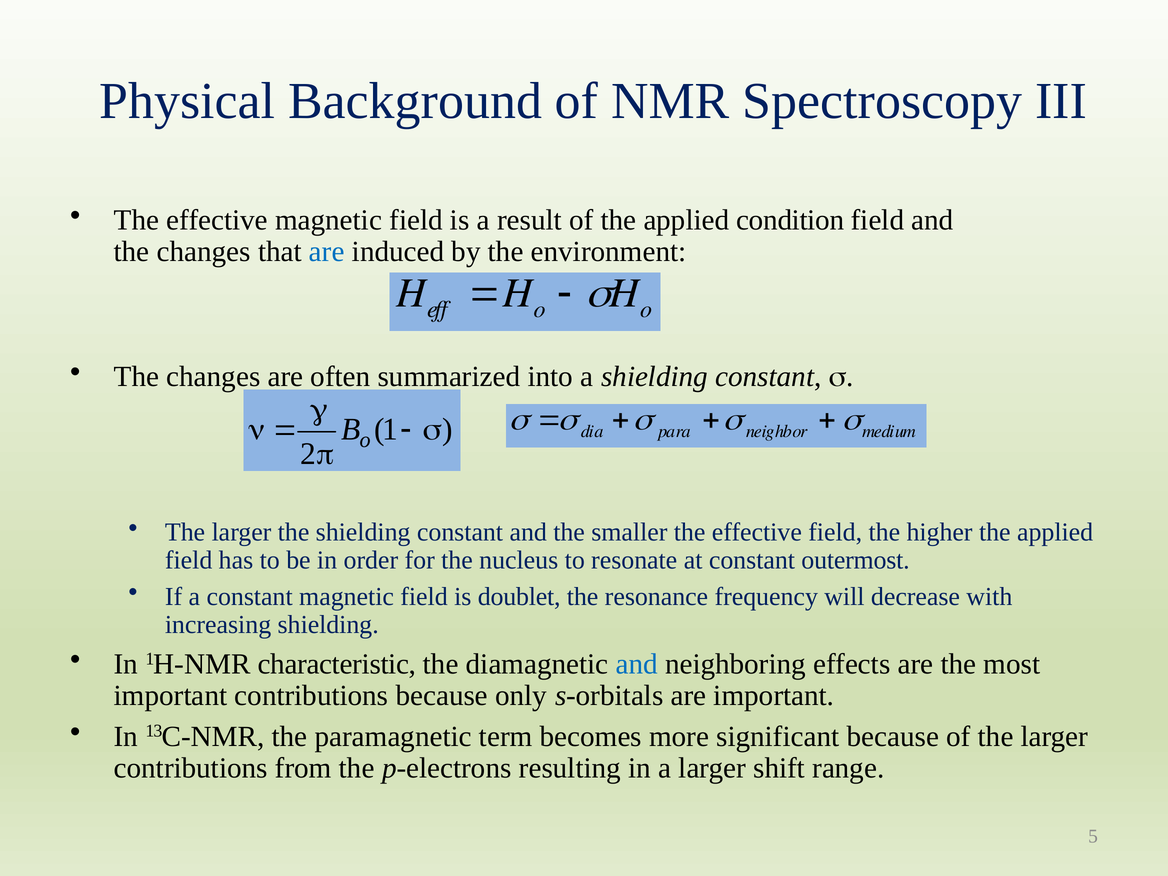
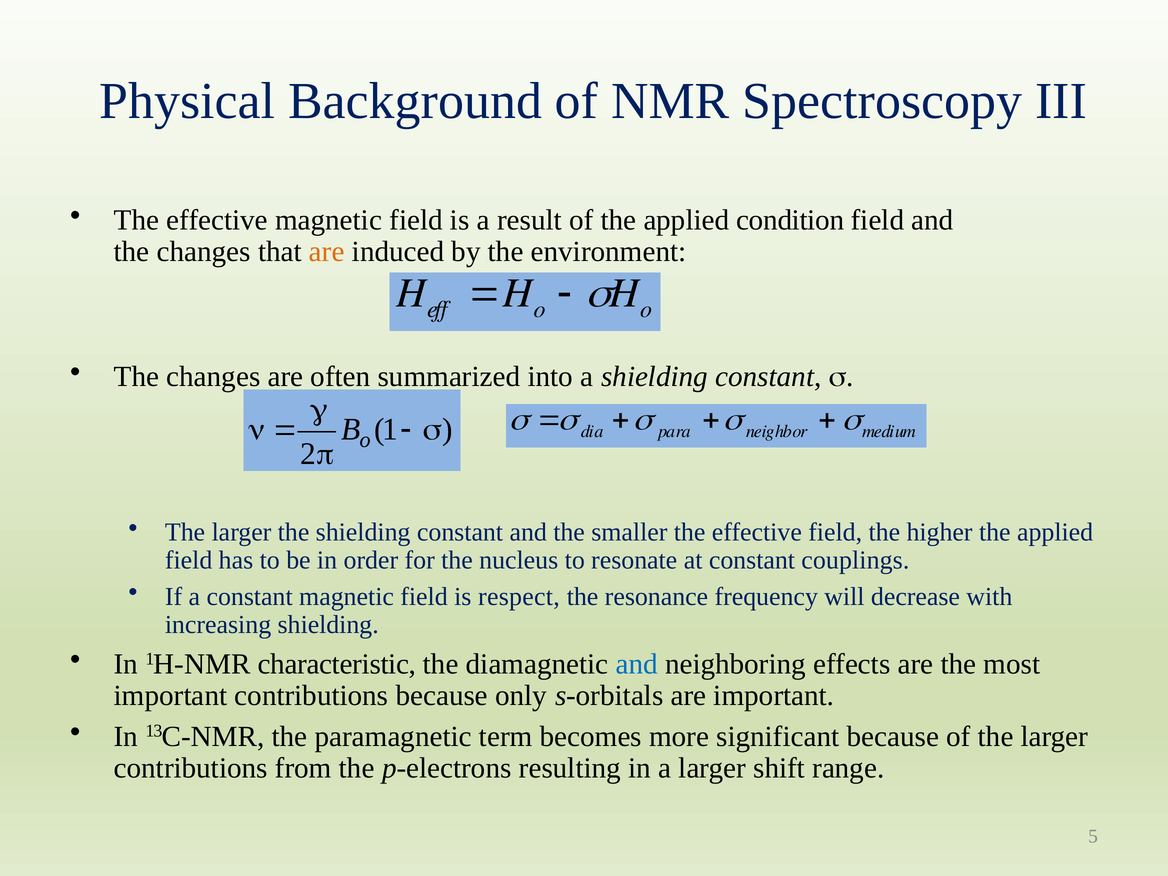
are at (327, 252) colour: blue -> orange
outermost: outermost -> couplings
doublet: doublet -> respect
